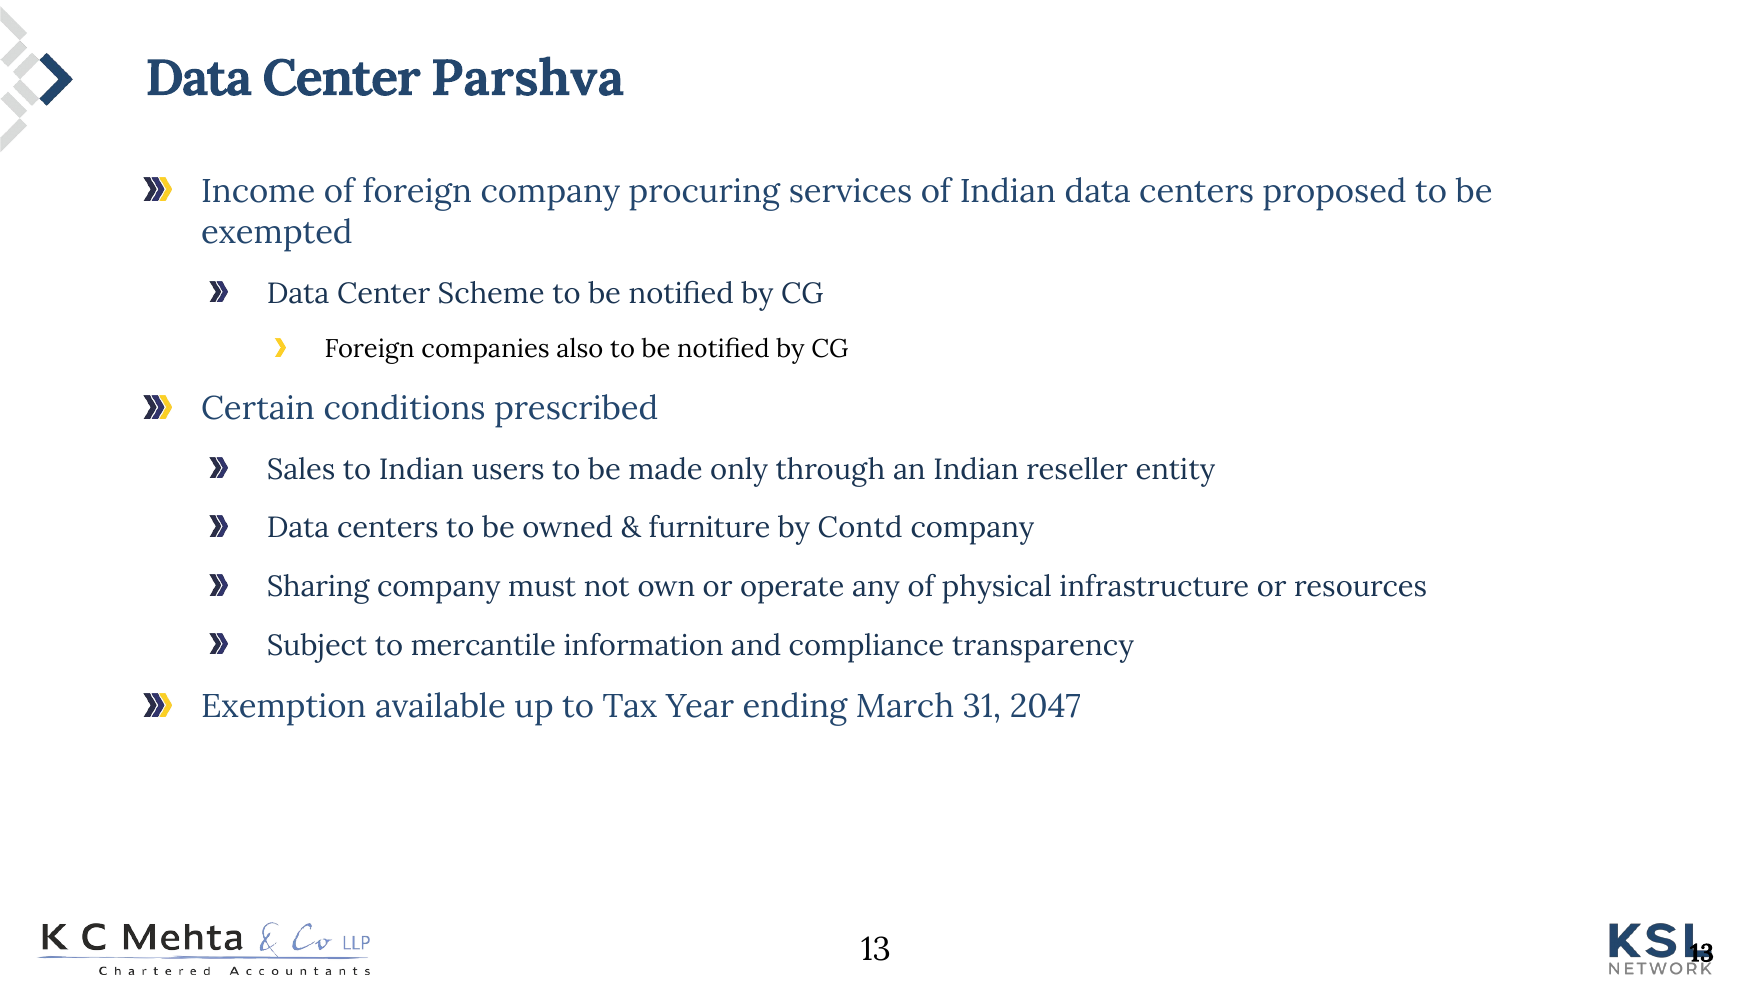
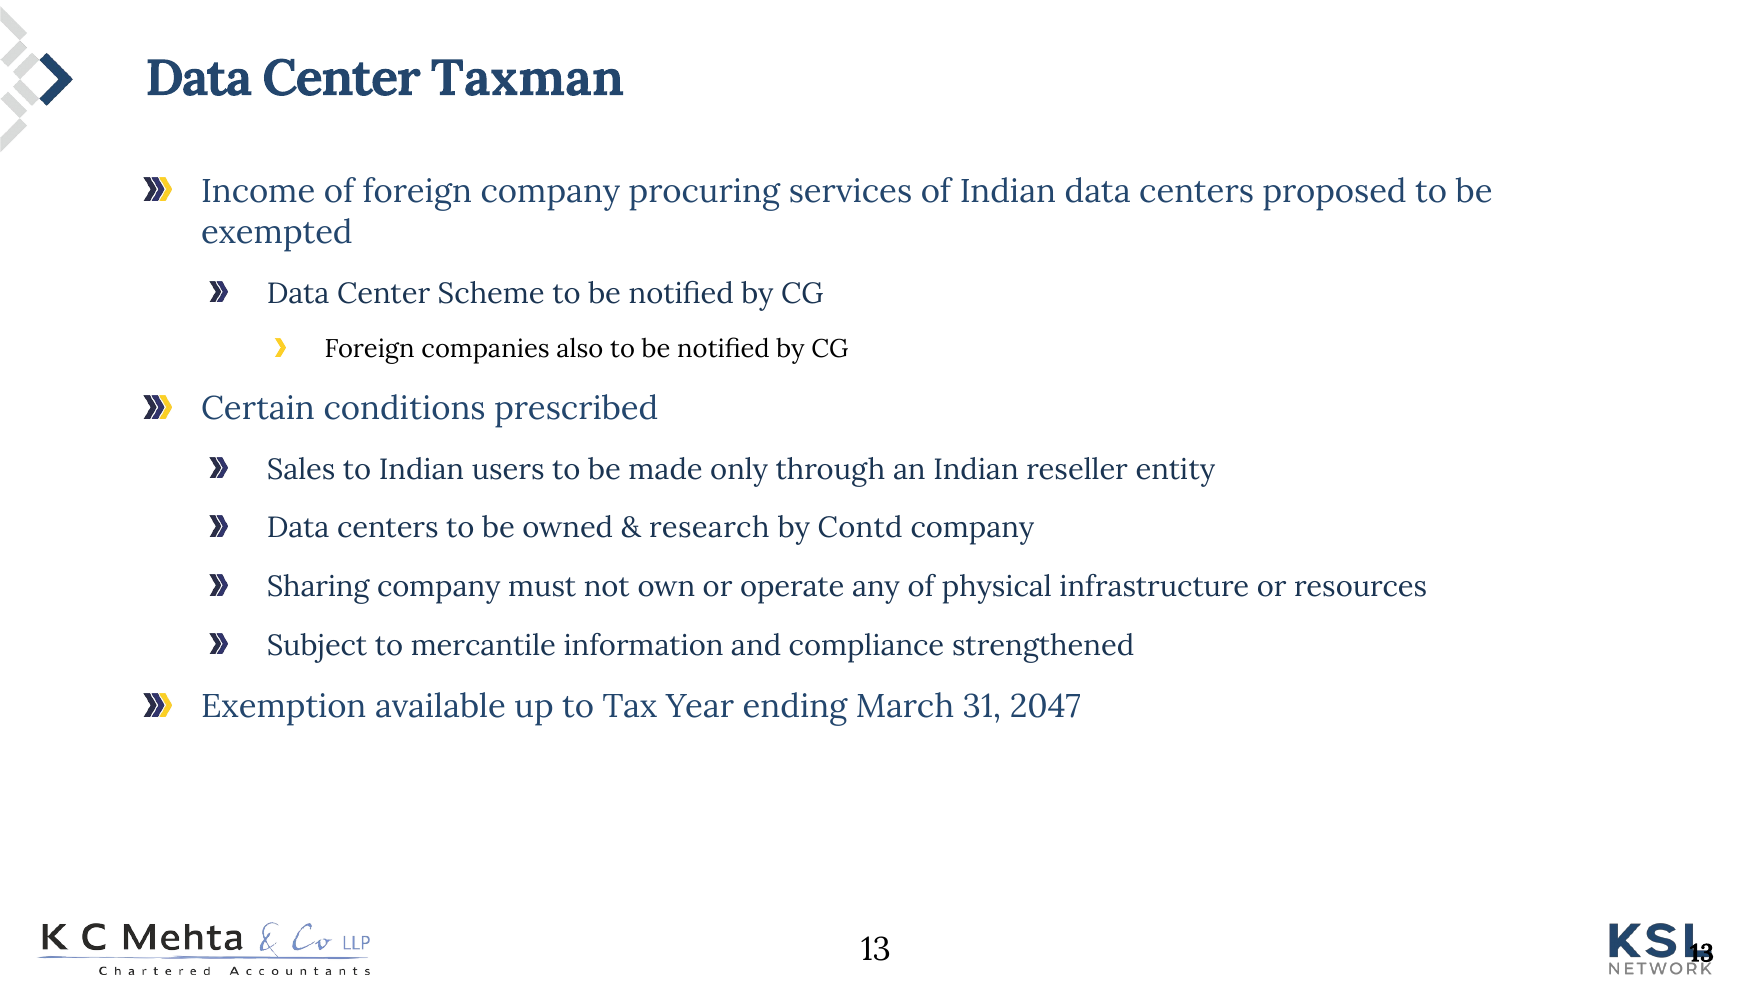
Parshva: Parshva -> Taxman
furniture: furniture -> research
transparency: transparency -> strengthened
